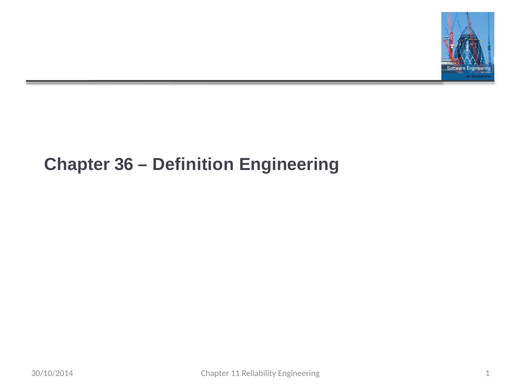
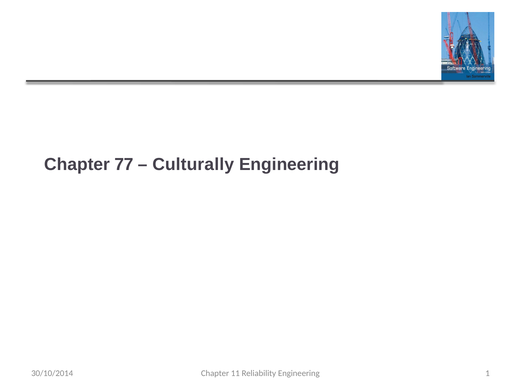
36: 36 -> 77
Definition: Definition -> Culturally
